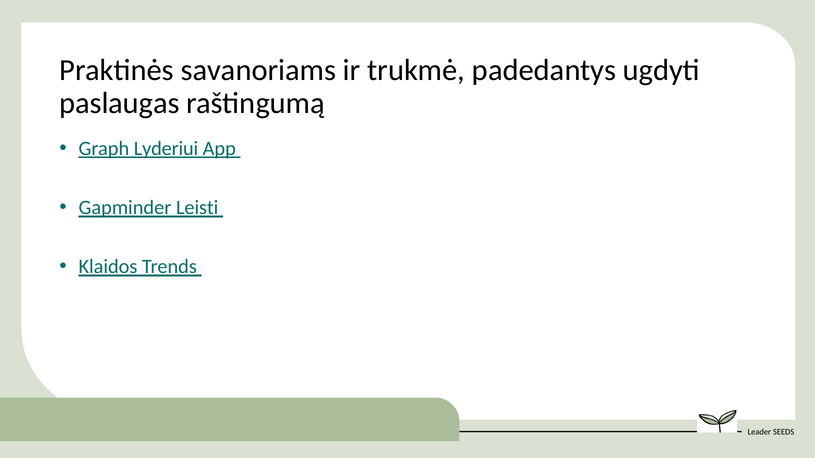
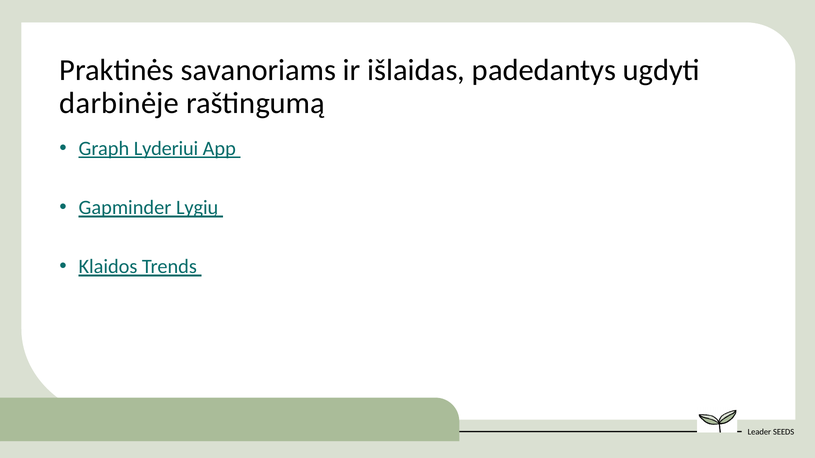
trukmė: trukmė -> išlaidas
paslaugas: paslaugas -> darbinėje
Leisti: Leisti -> Lygių
